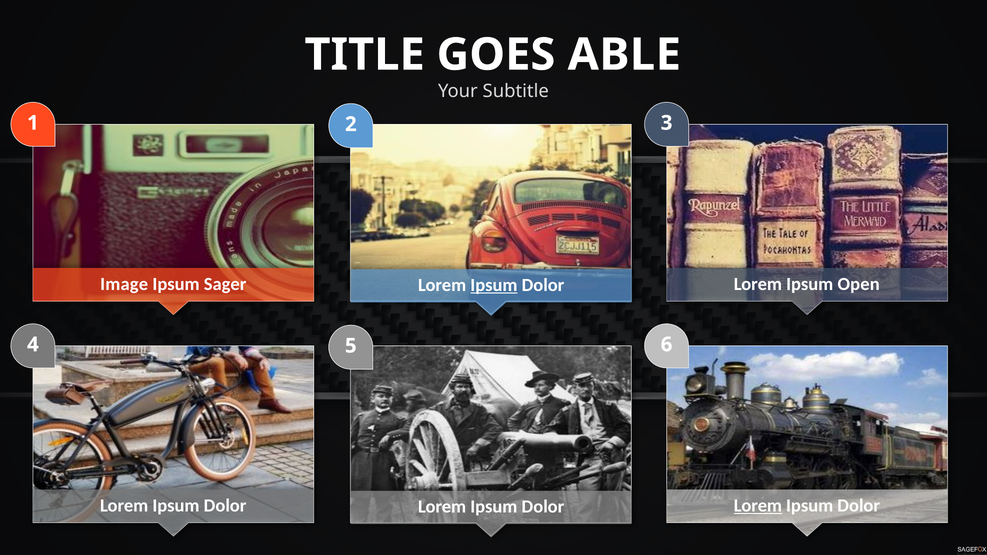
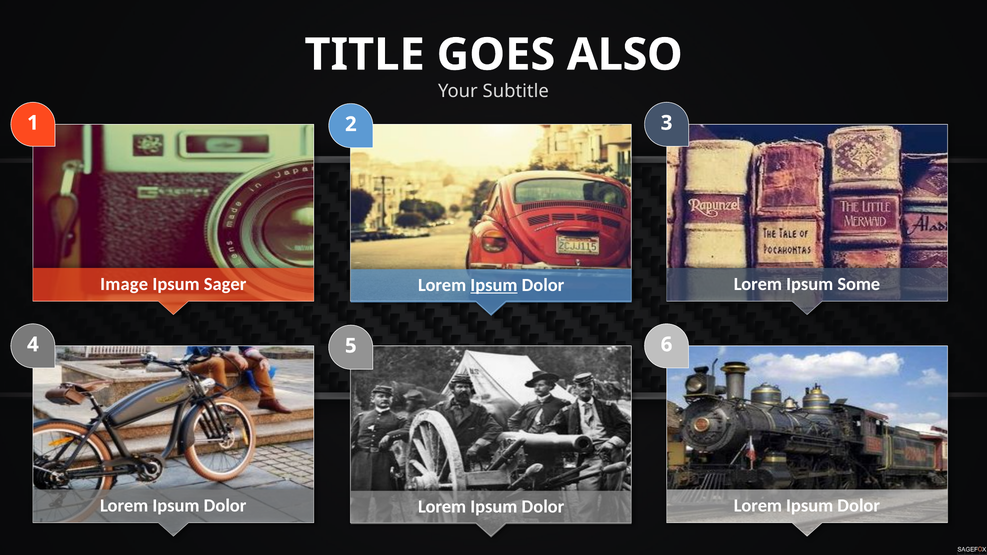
ABLE: ABLE -> ALSO
Open: Open -> Some
Lorem at (758, 506) underline: present -> none
